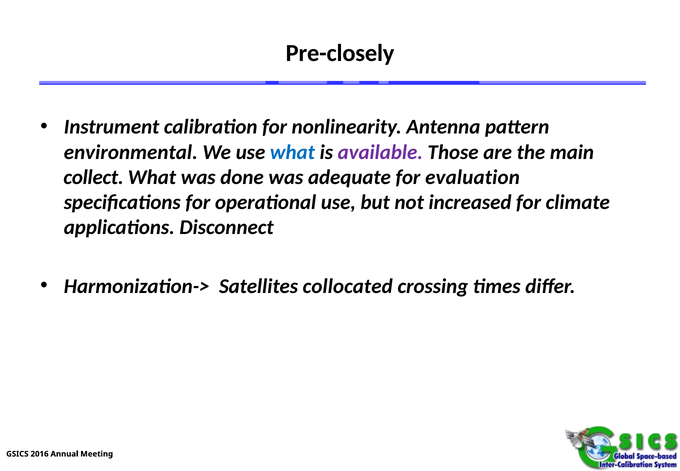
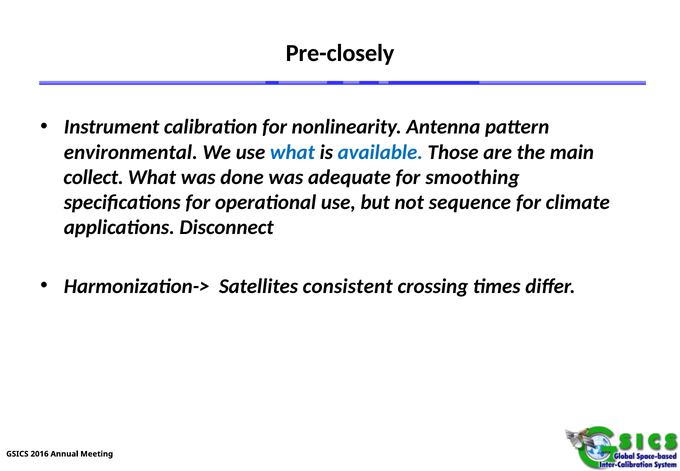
available colour: purple -> blue
evaluation: evaluation -> smoothing
increased: increased -> sequence
collocated: collocated -> consistent
